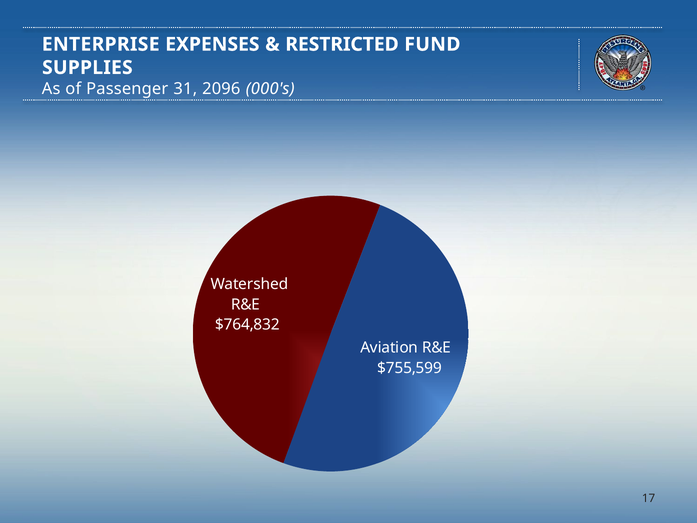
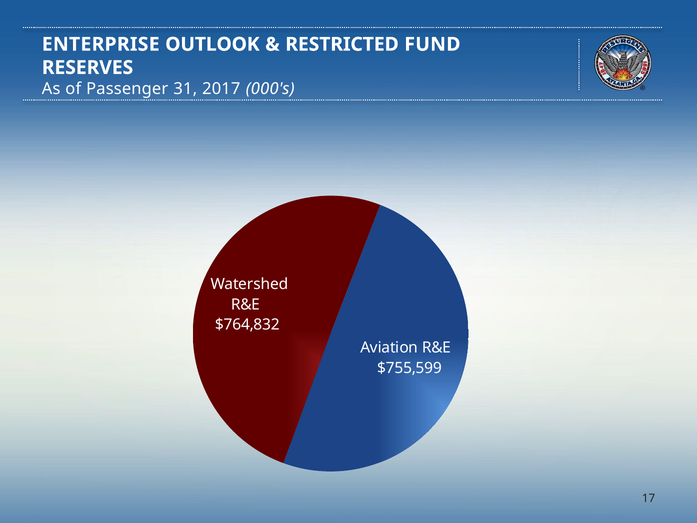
EXPENSES: EXPENSES -> OUTLOOK
SUPPLIES: SUPPLIES -> RESERVES
2096: 2096 -> 2017
